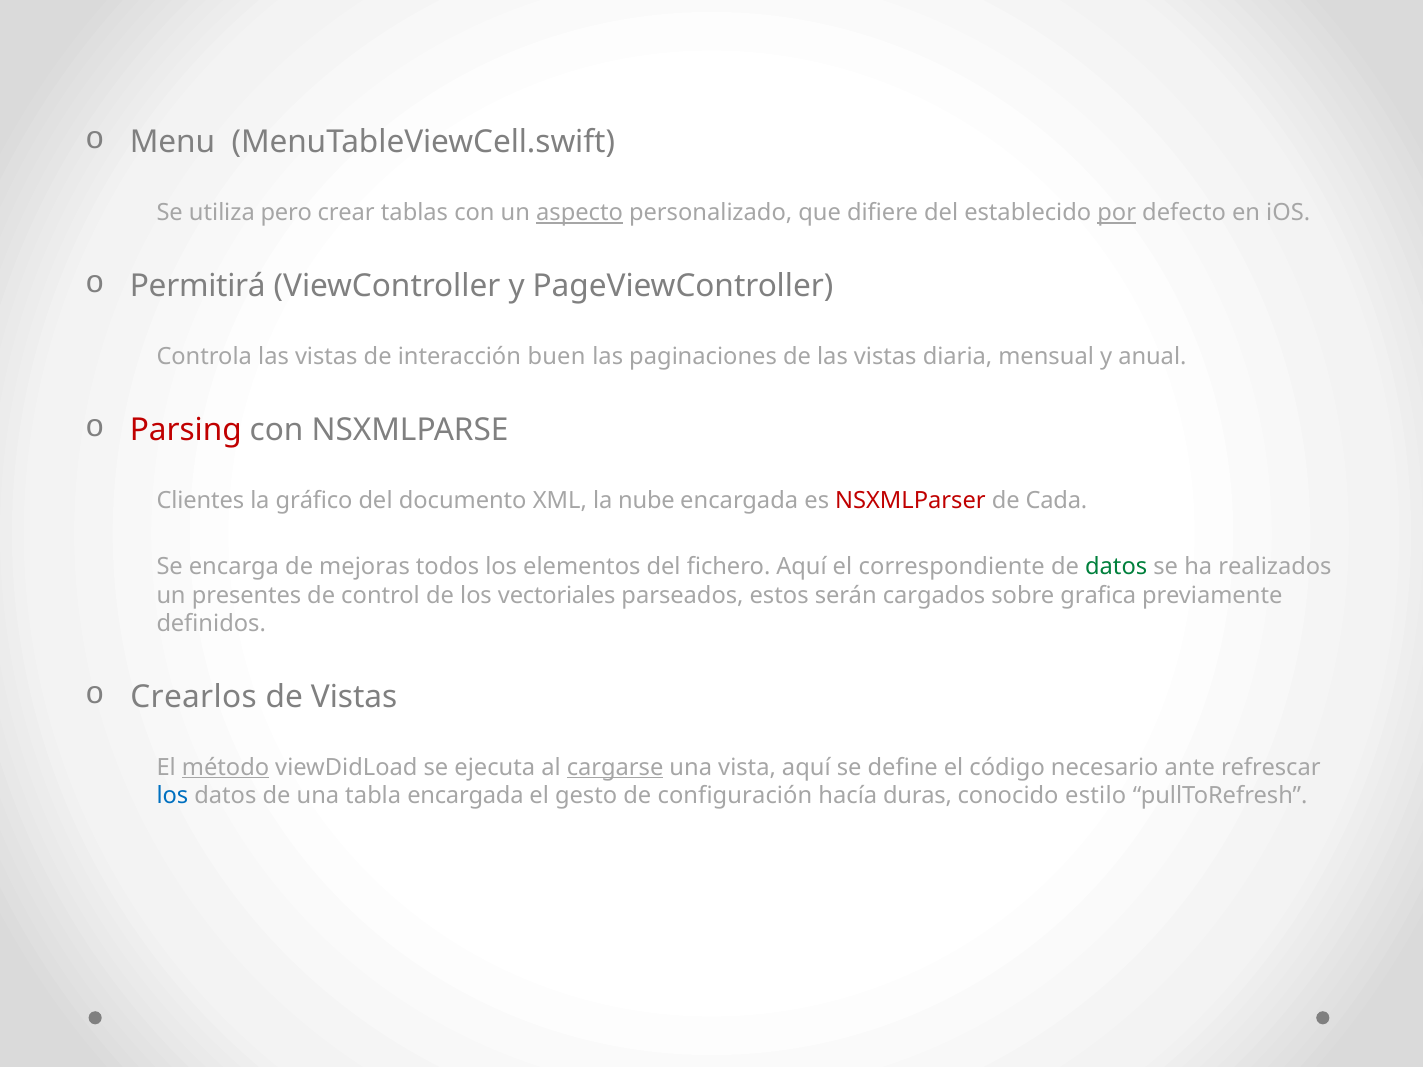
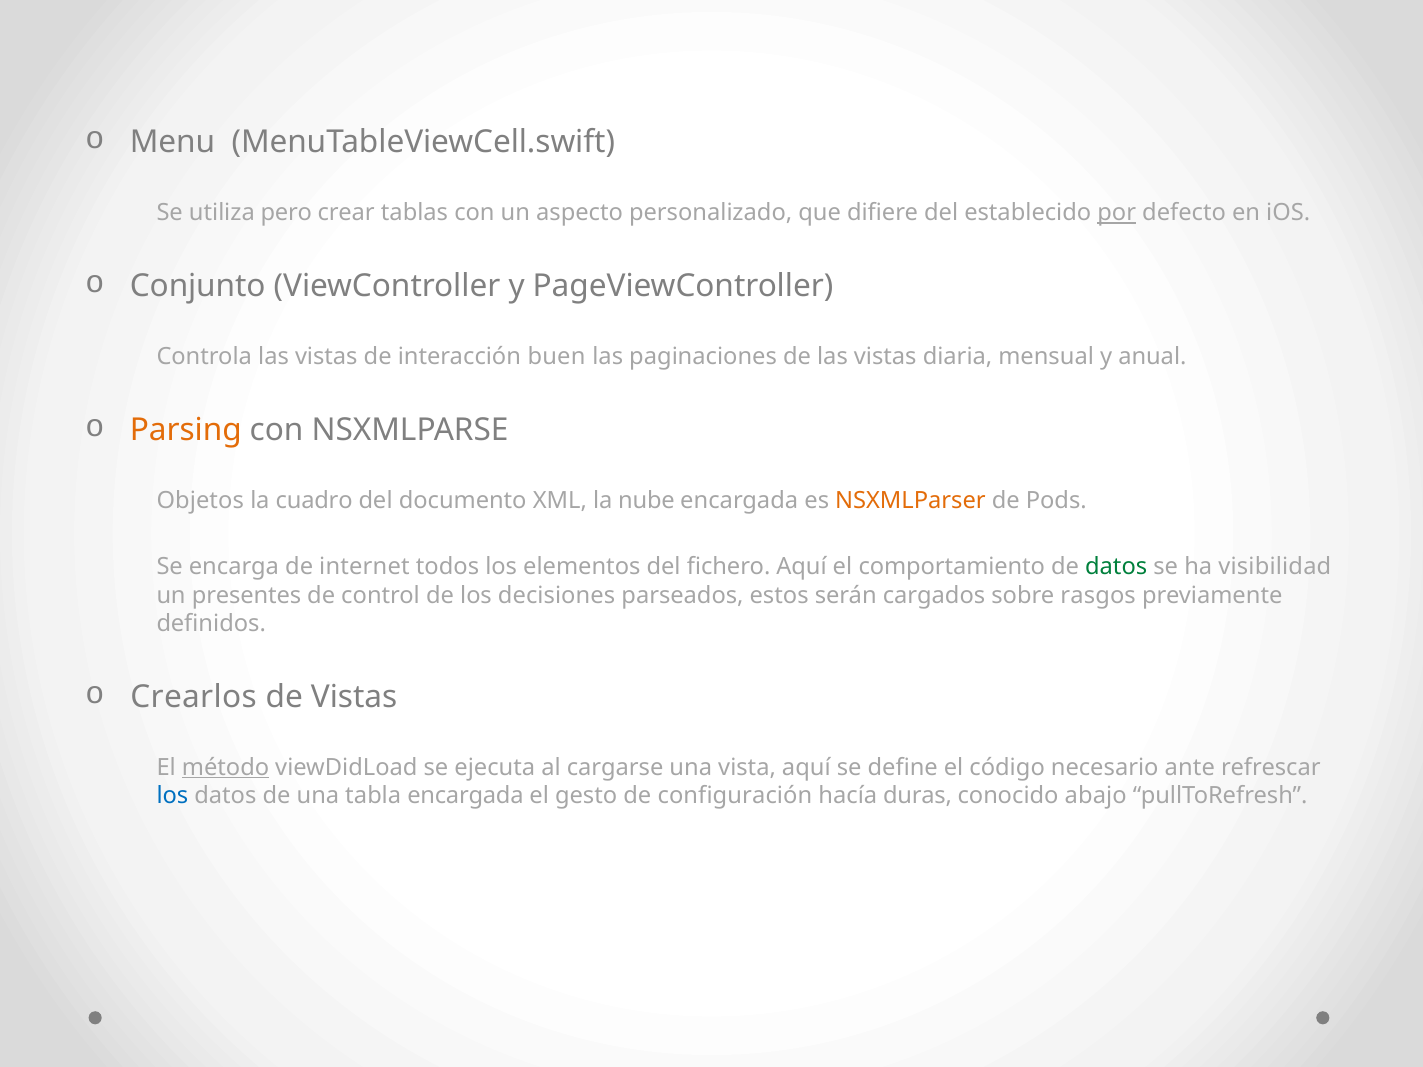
aspecto underline: present -> none
Permitirá: Permitirá -> Conjunto
Parsing colour: red -> orange
Clientes: Clientes -> Objetos
gráfico: gráfico -> cuadro
NSXMLParser colour: red -> orange
Cada: Cada -> Pods
mejoras: mejoras -> internet
correspondiente: correspondiente -> comportamiento
realizados: realizados -> visibilidad
vectoriales: vectoriales -> decisiones
grafica: grafica -> rasgos
cargarse underline: present -> none
estilo: estilo -> abajo
